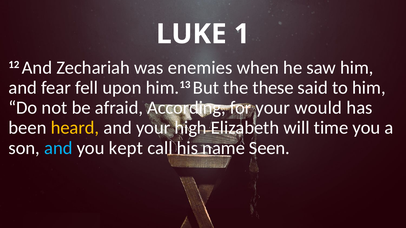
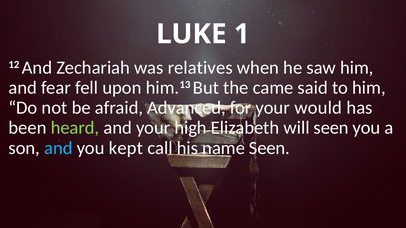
enemies: enemies -> relatives
these: these -> came
According: According -> Advanced
heard colour: yellow -> light green
will time: time -> seen
